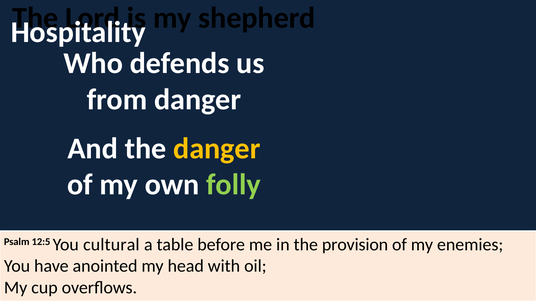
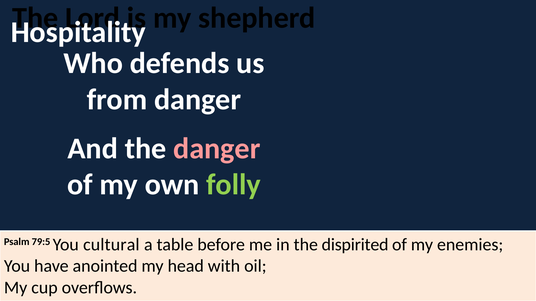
danger at (217, 149) colour: yellow -> pink
12:5: 12:5 -> 79:5
provision: provision -> dispirited
